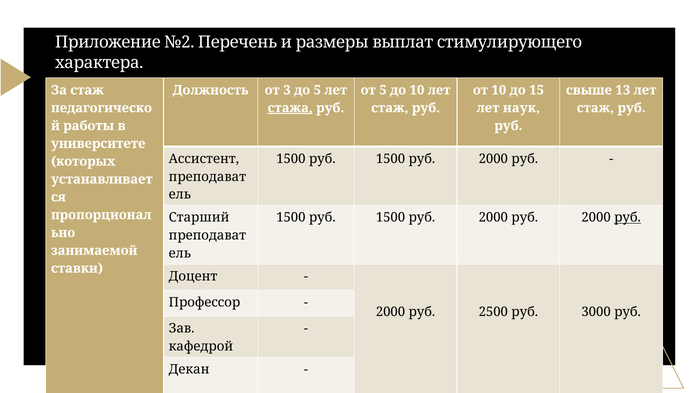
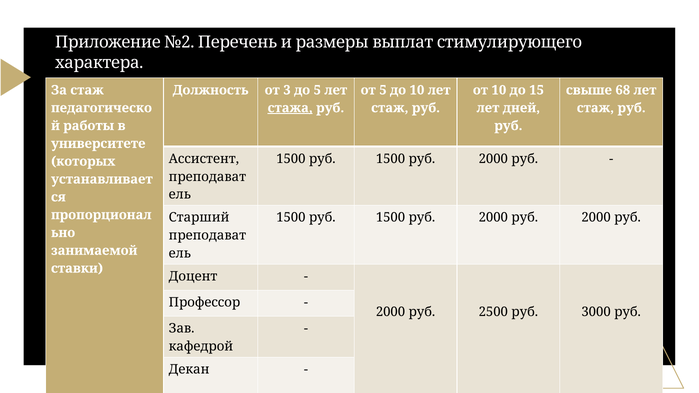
13: 13 -> 68
наук: наук -> дней
руб at (628, 218) underline: present -> none
